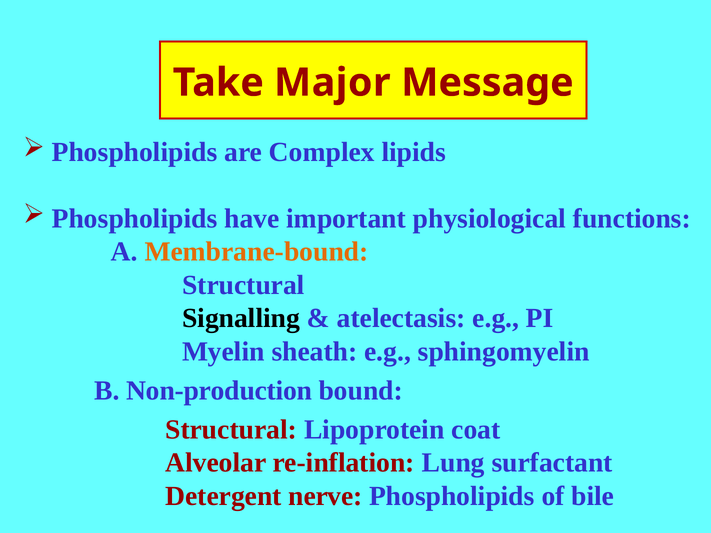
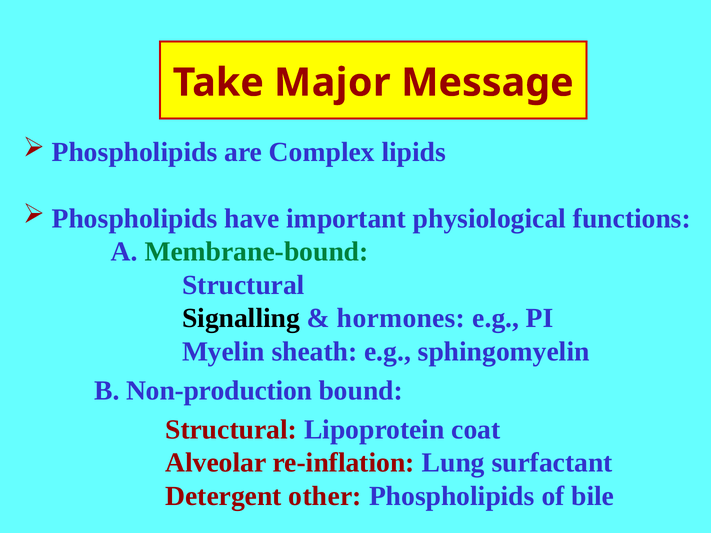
Membrane-bound colour: orange -> green
atelectasis: atelectasis -> hormones
nerve: nerve -> other
